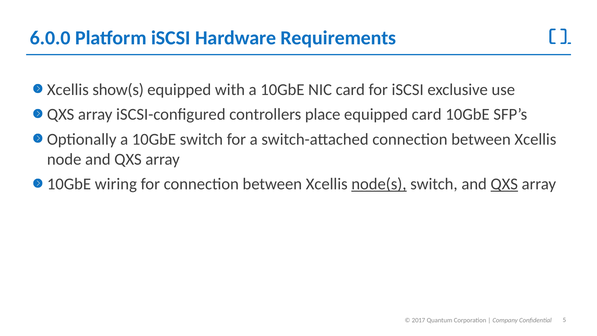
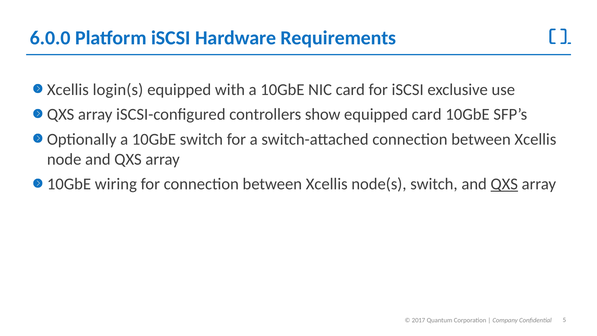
show(s: show(s -> login(s
place: place -> show
node(s underline: present -> none
